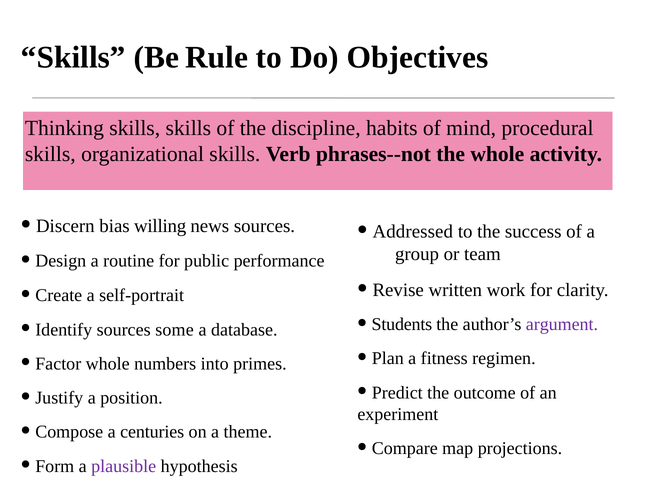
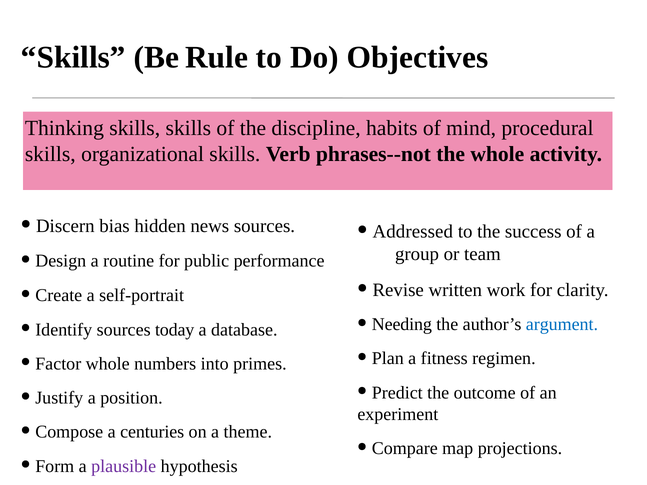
willing: willing -> hidden
Students: Students -> Needing
argument colour: purple -> blue
some: some -> today
